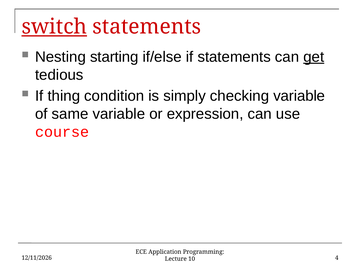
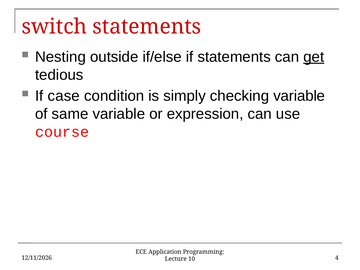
switch underline: present -> none
starting: starting -> outside
thing: thing -> case
